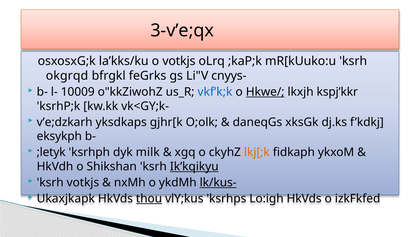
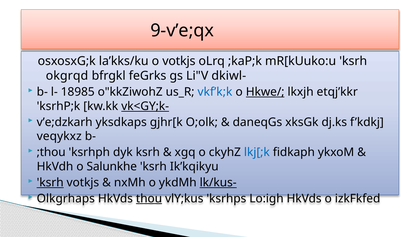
3-v’e;qx: 3-v’e;qx -> 9-v’e;qx
cnyys-: cnyys- -> dkiwl-
10009: 10009 -> 18985
kspj’kkr: kspj’kkr -> etqj’kkr
vk<GY;k- underline: none -> present
eksykph: eksykph -> veqykxz
;letyk: ;letyk -> ;thou
dyk milk: milk -> ksrh
lkj[;k colour: orange -> blue
Shikshan: Shikshan -> Salunkhe
Ik’kqikyu underline: present -> none
ksrh at (50, 182) underline: none -> present
Ukaxjkapk: Ukaxjkapk -> Olkgrhaps
